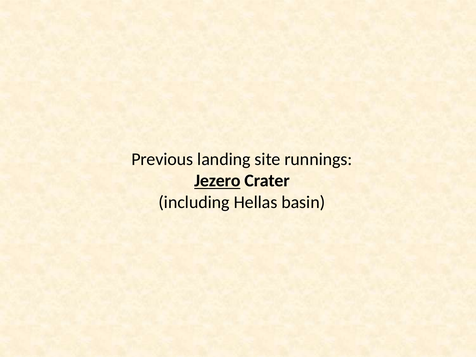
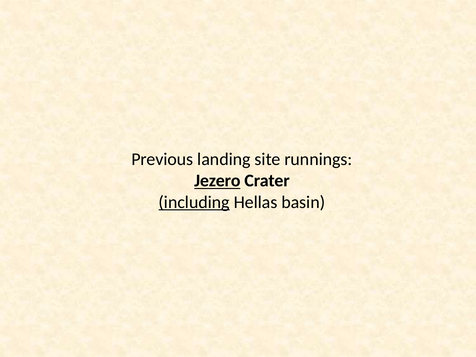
including underline: none -> present
